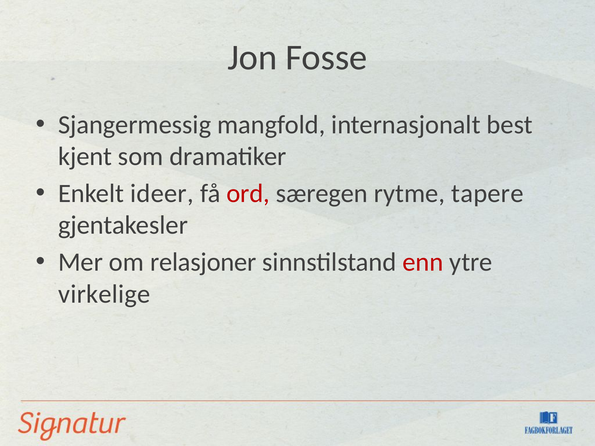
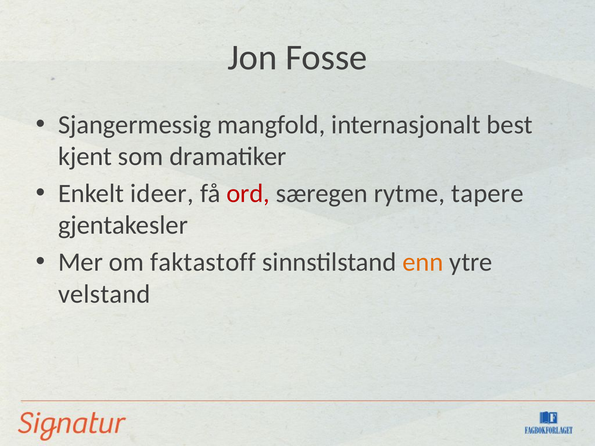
relasjoner: relasjoner -> faktastoff
enn colour: red -> orange
virkelige: virkelige -> velstand
